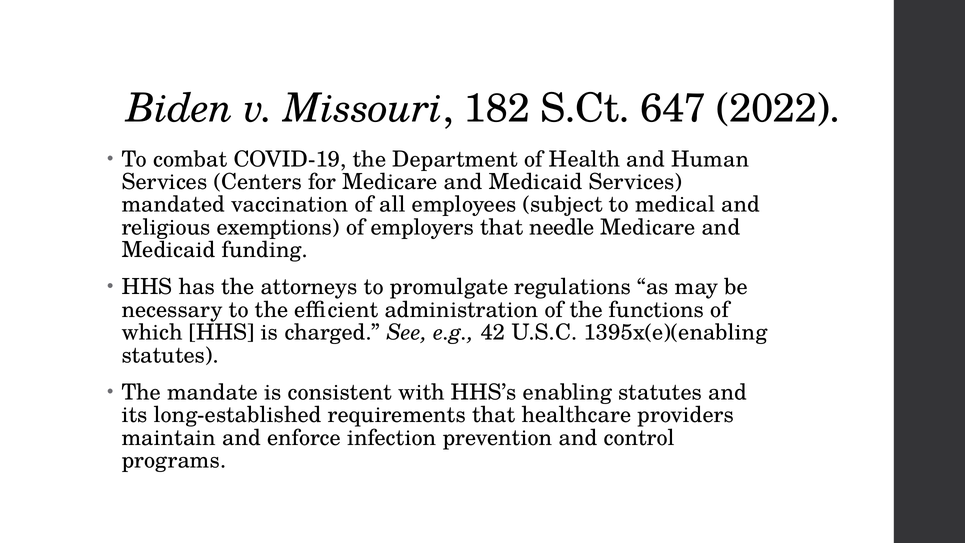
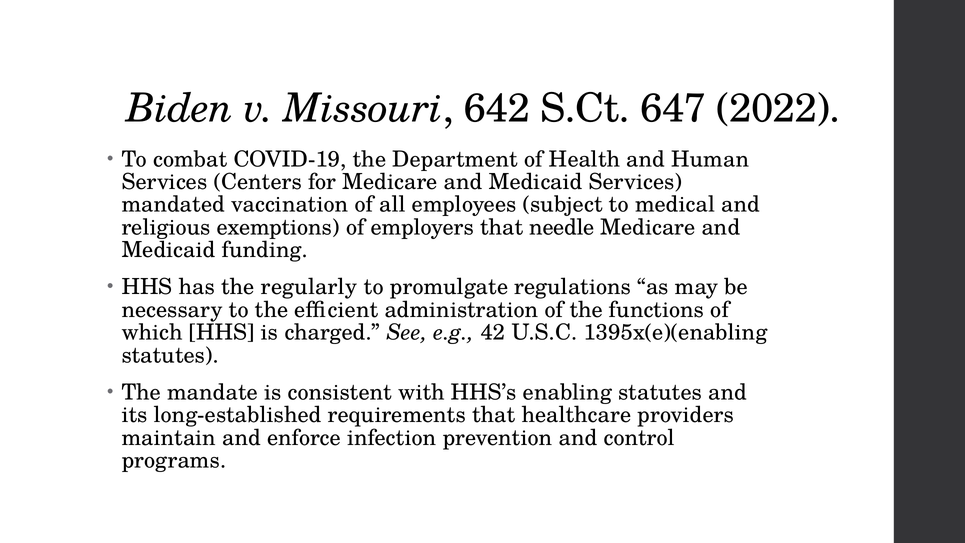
182: 182 -> 642
attorneys: attorneys -> regularly
